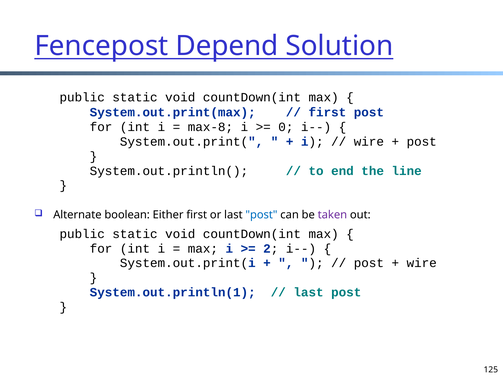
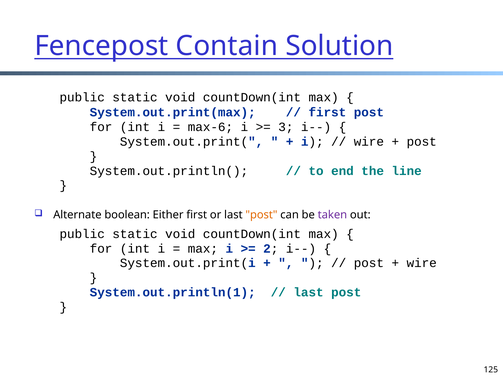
Depend: Depend -> Contain
max-8: max-8 -> max-6
0: 0 -> 3
post at (261, 214) colour: blue -> orange
